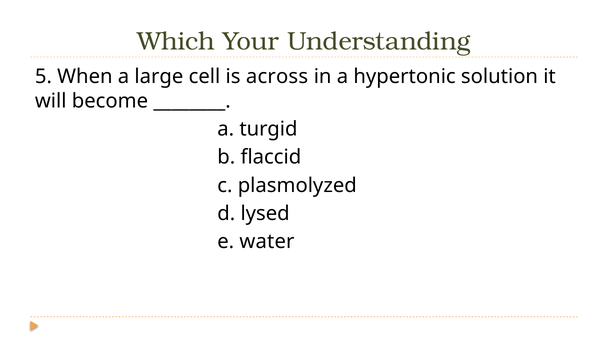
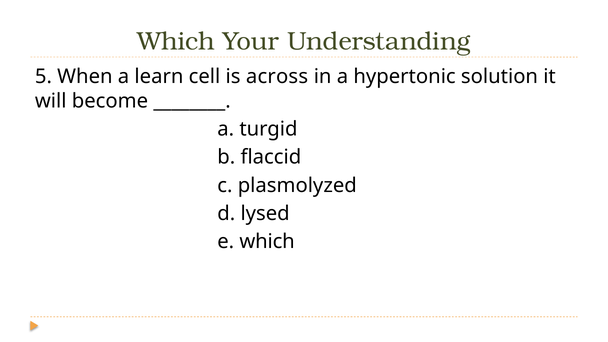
large: large -> learn
e water: water -> which
